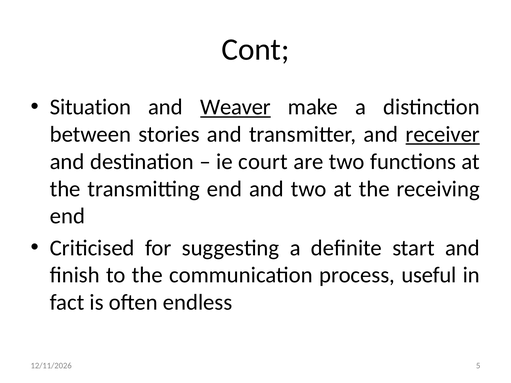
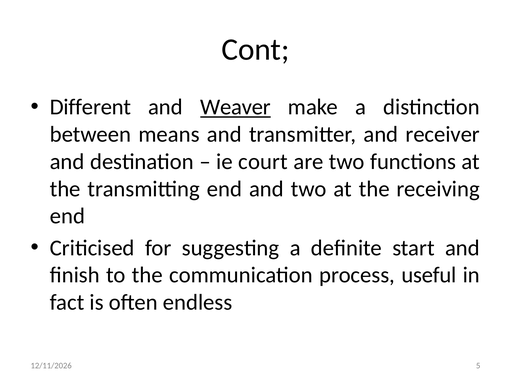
Situation: Situation -> Different
stories: stories -> means
receiver underline: present -> none
